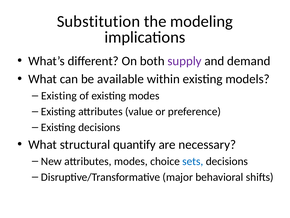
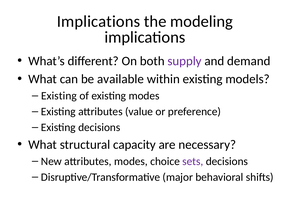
Substitution at (98, 21): Substitution -> Implications
quantify: quantify -> capacity
sets colour: blue -> purple
